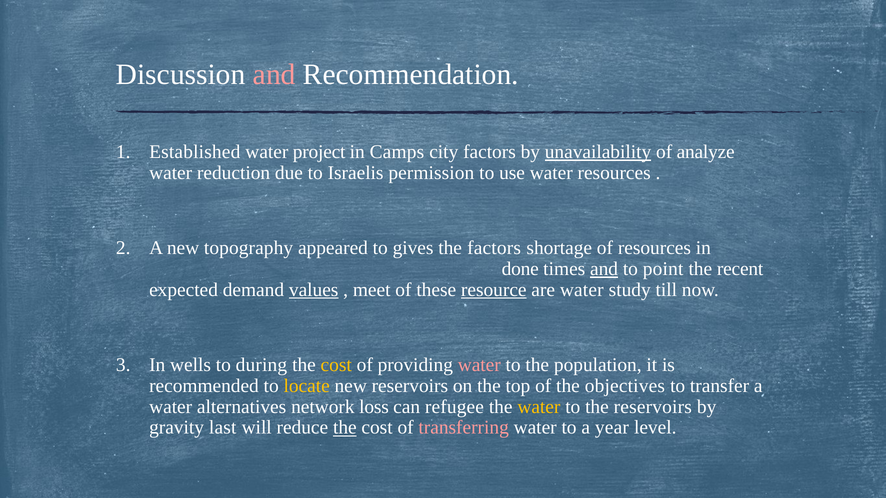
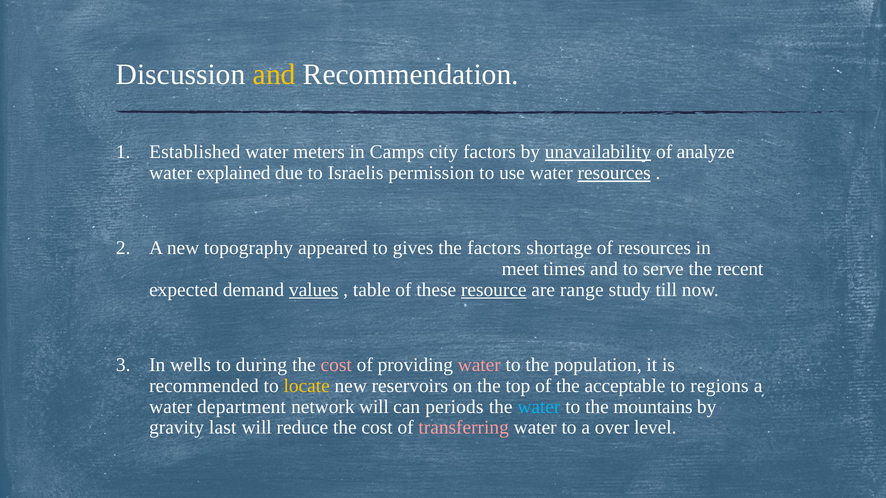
and at (274, 75) colour: pink -> yellow
project: project -> meters
reduction: reduction -> explained
resources at (614, 173) underline: none -> present
done: done -> meet
and at (604, 269) underline: present -> none
point: point -> serve
meet: meet -> table
are water: water -> range
cost at (336, 365) colour: yellow -> pink
objectives: objectives -> acceptable
transfer: transfer -> regions
alternatives: alternatives -> department
network loss: loss -> will
refugee: refugee -> periods
water at (539, 407) colour: yellow -> light blue
the reservoirs: reservoirs -> mountains
the at (345, 428) underline: present -> none
year: year -> over
